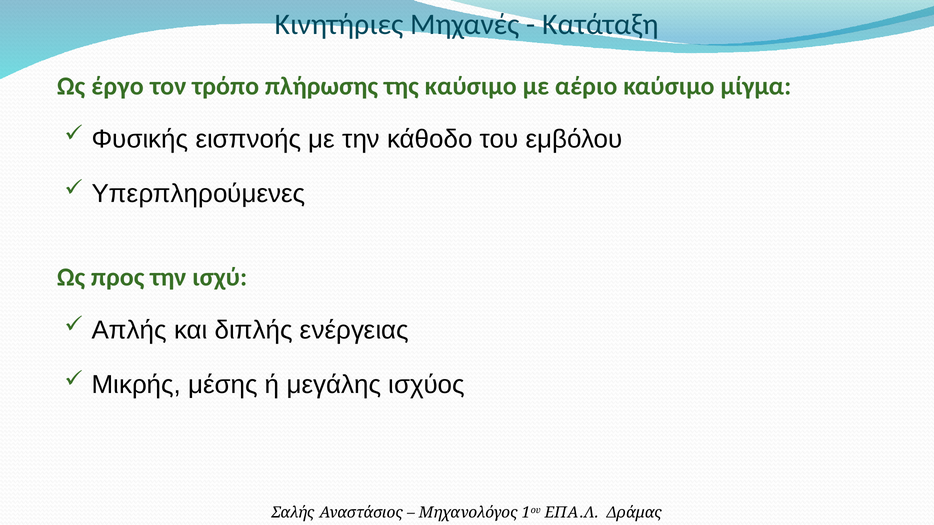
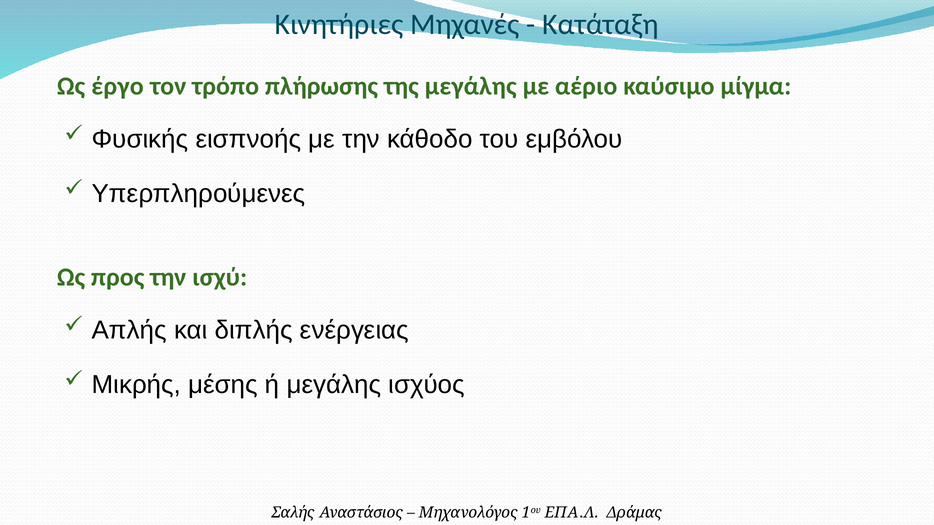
της καύσιμο: καύσιμο -> μεγάλης
